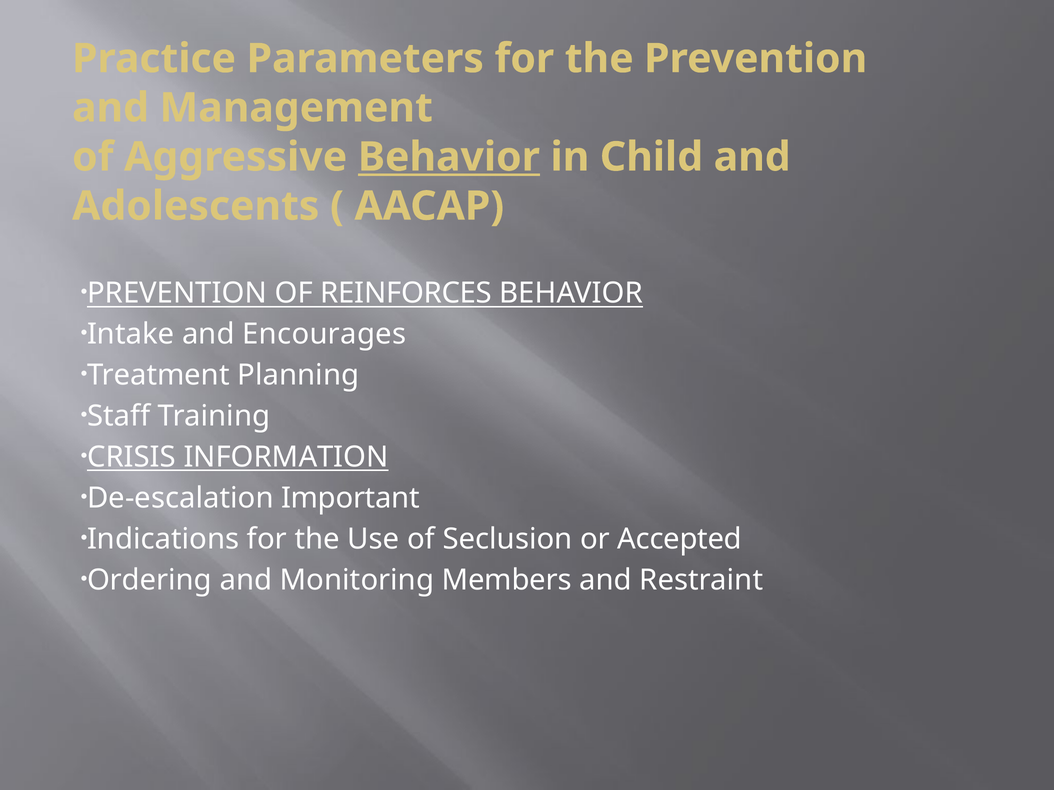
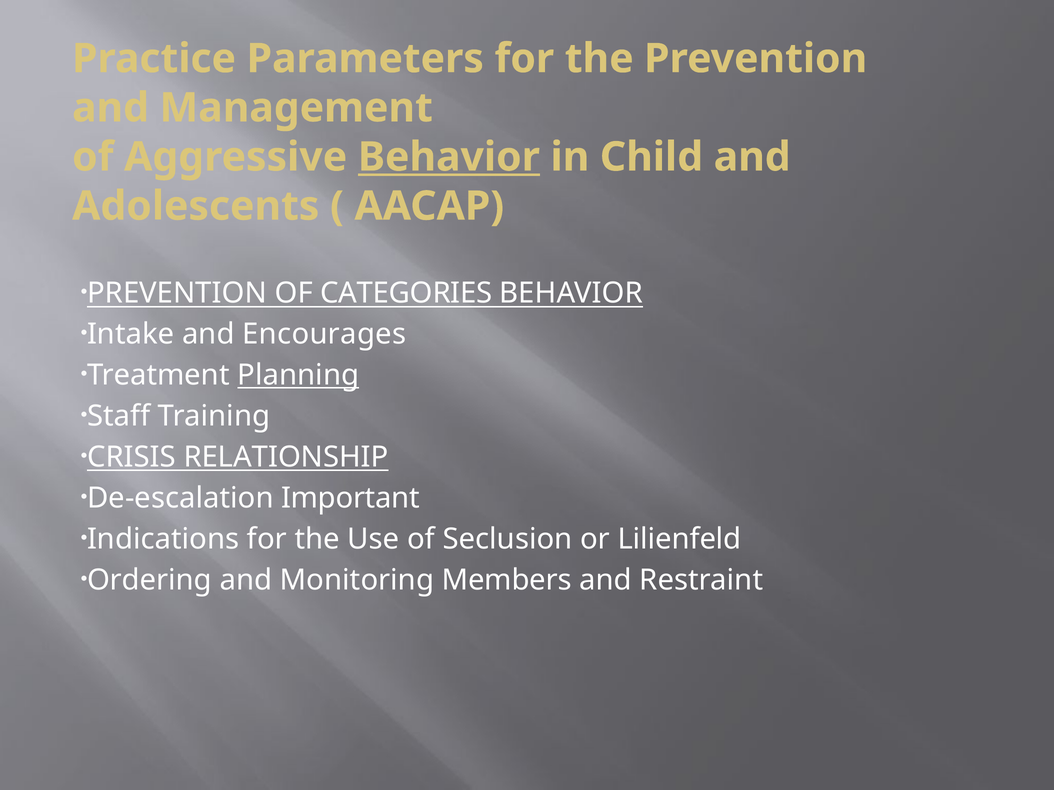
REINFORCES: REINFORCES -> CATEGORIES
Planning underline: none -> present
INFORMATION: INFORMATION -> RELATIONSHIP
Accepted: Accepted -> Lilienfeld
